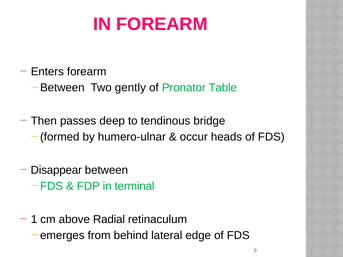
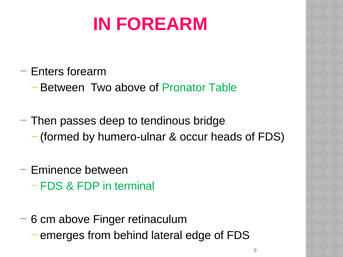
Two gently: gently -> above
Disappear: Disappear -> Eminence
1: 1 -> 6
Radial: Radial -> Finger
